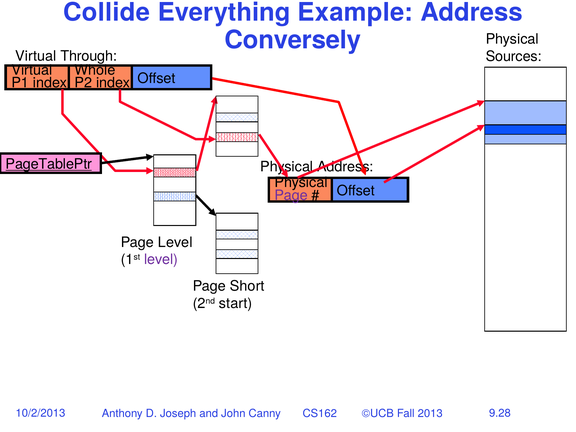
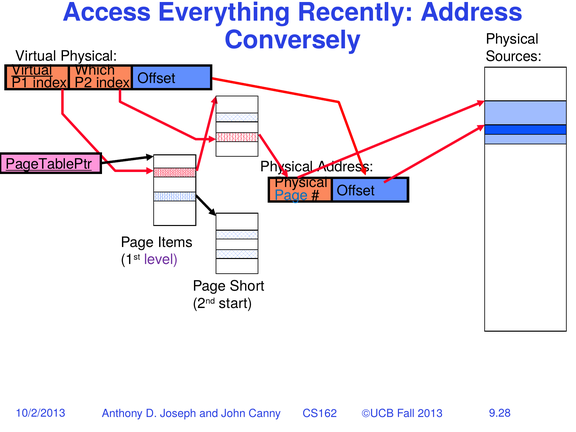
Collide: Collide -> Access
Example: Example -> Recently
Virtual Through: Through -> Physical
Virtual at (32, 70) underline: none -> present
Whole: Whole -> Which
Page at (291, 195) colour: purple -> blue
Page Level: Level -> Items
